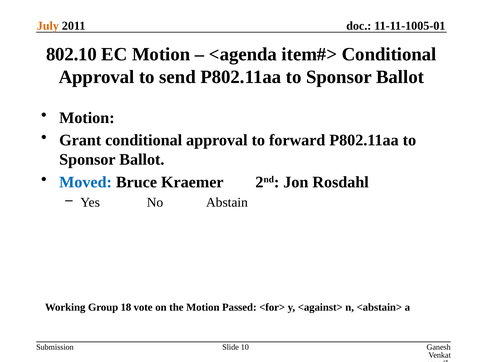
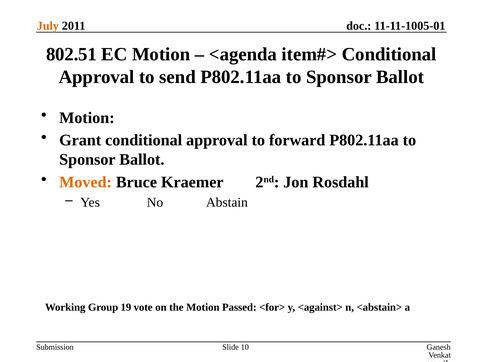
802.10: 802.10 -> 802.51
Moved colour: blue -> orange
18: 18 -> 19
